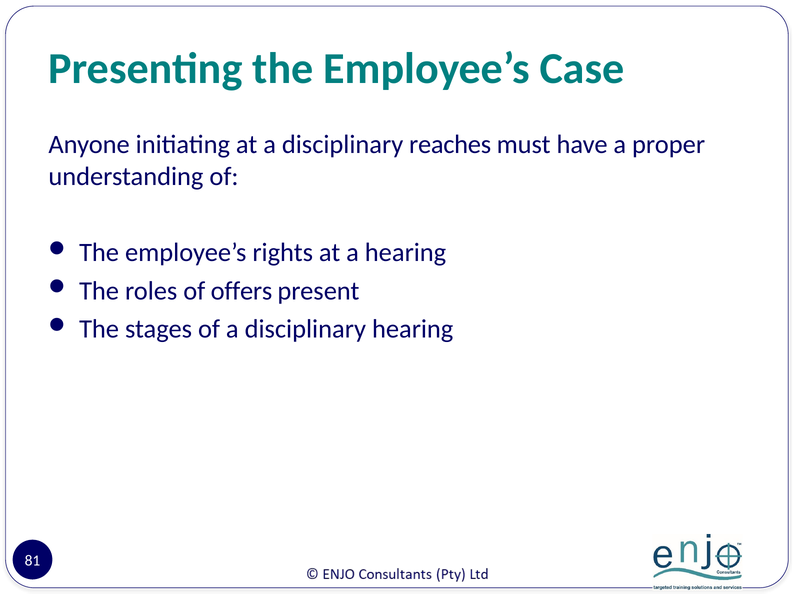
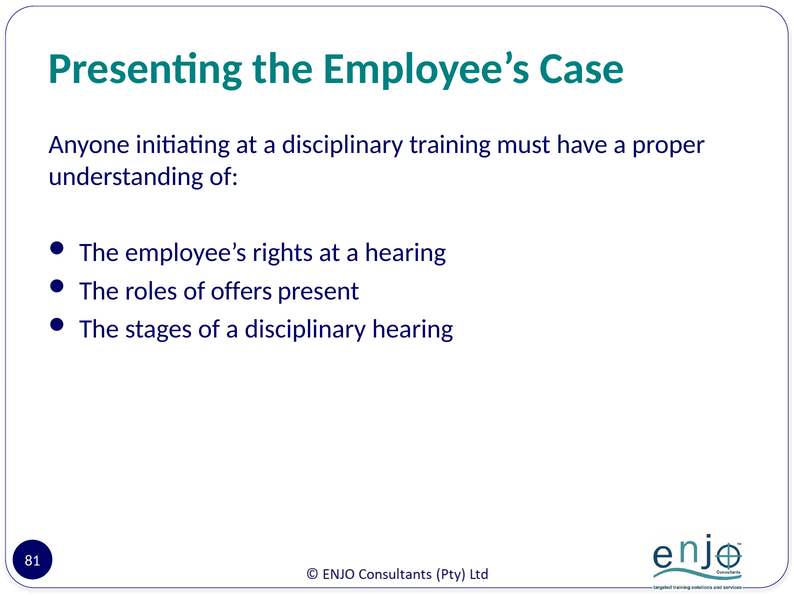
reaches: reaches -> training
